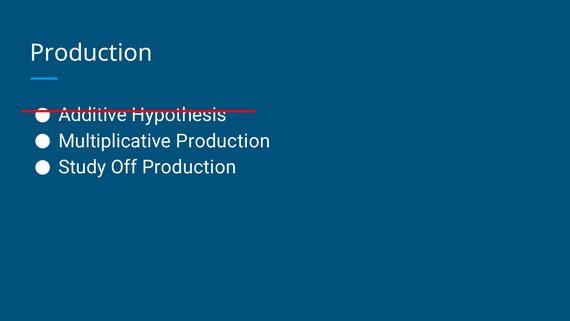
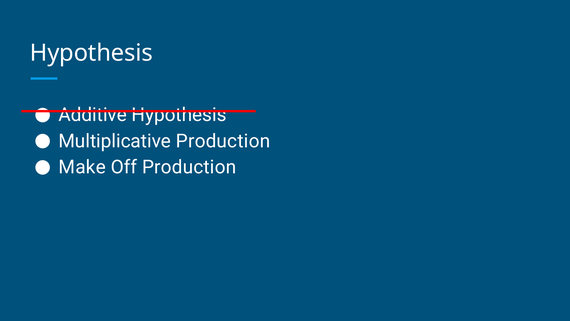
Production at (91, 53): Production -> Hypothesis
Study: Study -> Make
